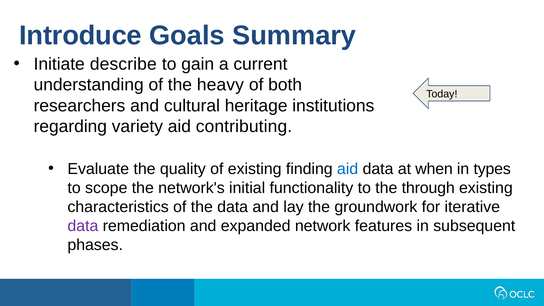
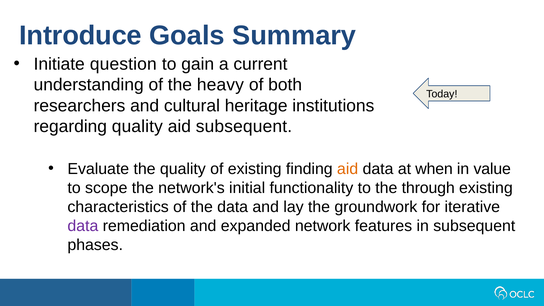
describe: describe -> question
regarding variety: variety -> quality
aid contributing: contributing -> subsequent
aid at (348, 169) colour: blue -> orange
types: types -> value
